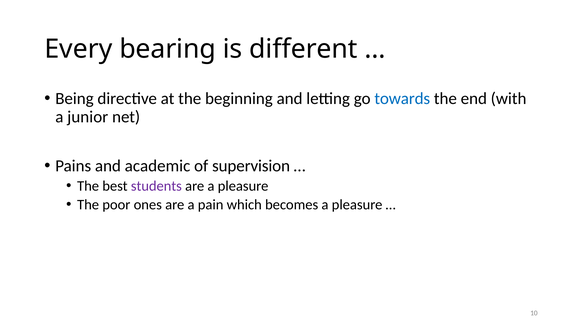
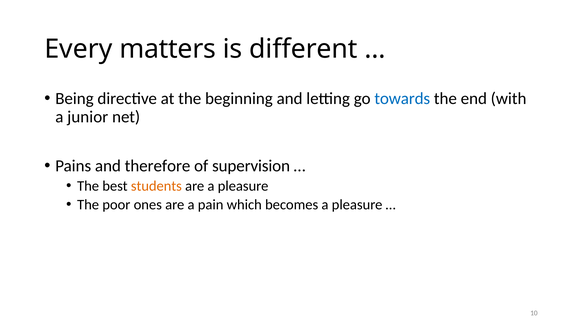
bearing: bearing -> matters
academic: academic -> therefore
students colour: purple -> orange
